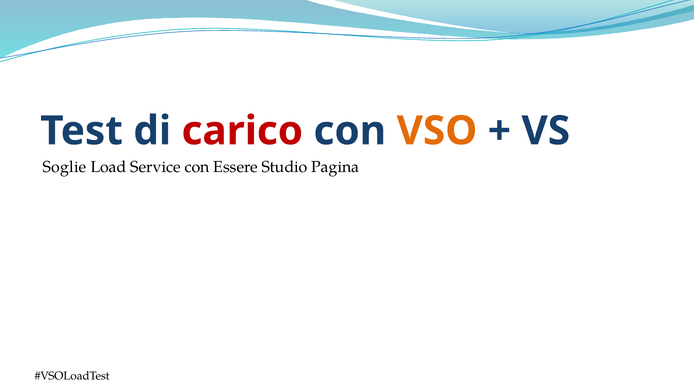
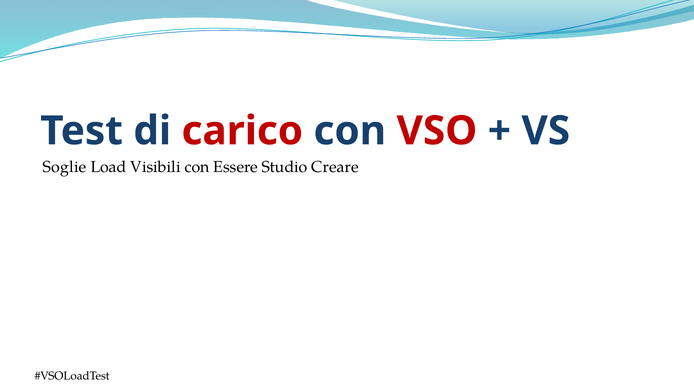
VSO colour: orange -> red
Service: Service -> Visibili
Pagina: Pagina -> Creare
